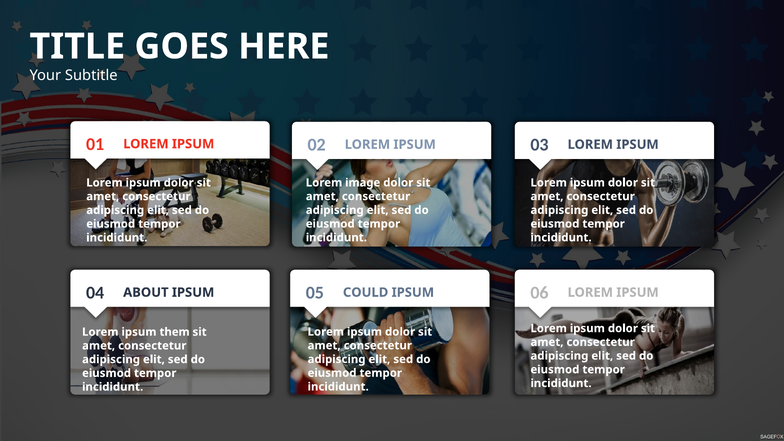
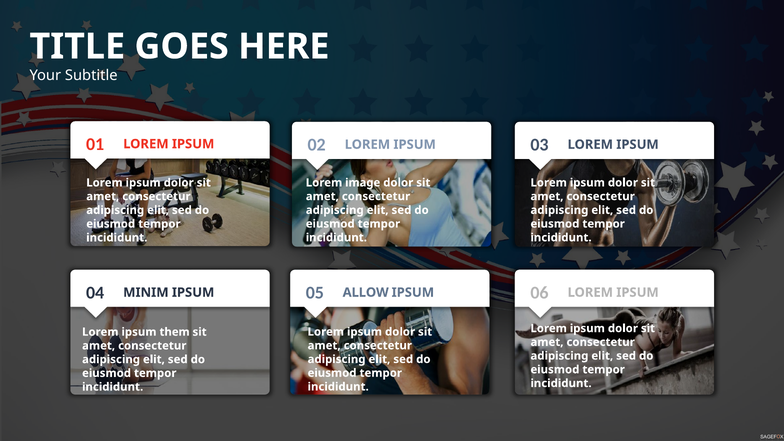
ABOUT: ABOUT -> MINIM
COULD: COULD -> ALLOW
